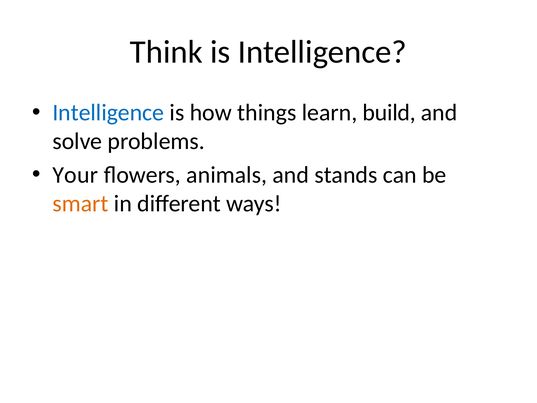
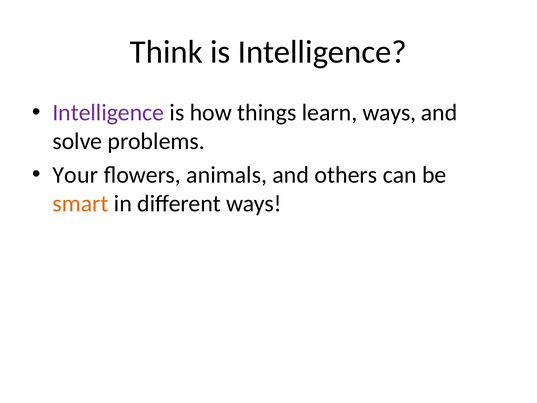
Intelligence at (108, 113) colour: blue -> purple
learn build: build -> ways
stands: stands -> others
